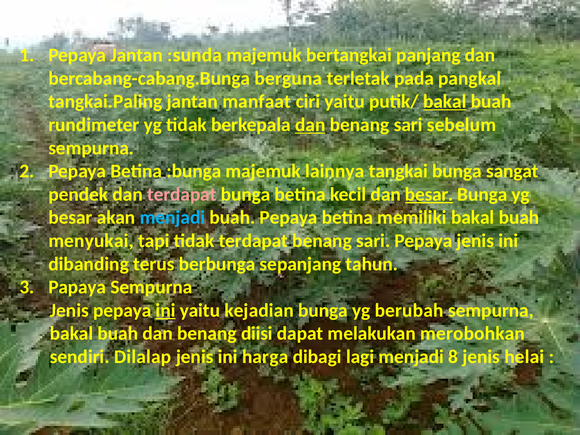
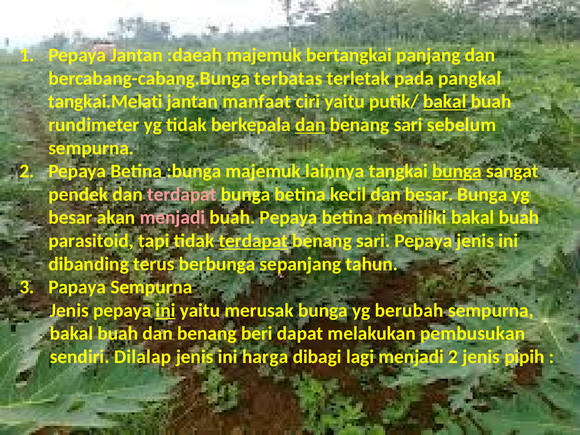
:sunda: :sunda -> :daeah
berguna: berguna -> terbatas
tangkai.Paling: tangkai.Paling -> tangkai.Melati
bunga at (457, 171) underline: none -> present
besar at (429, 194) underline: present -> none
menjadi at (172, 218) colour: light blue -> pink
menyukai: menyukai -> parasitoid
terdapat at (253, 241) underline: none -> present
kejadian: kejadian -> merusak
diisi: diisi -> beri
merobohkan: merobohkan -> pembusukan
menjadi 8: 8 -> 2
helai: helai -> pipih
